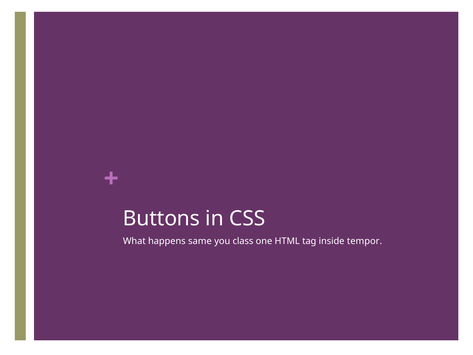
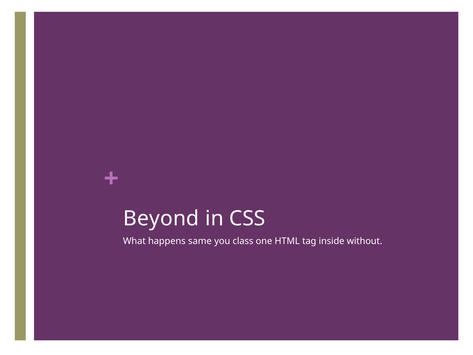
Buttons: Buttons -> Beyond
tempor: tempor -> without
